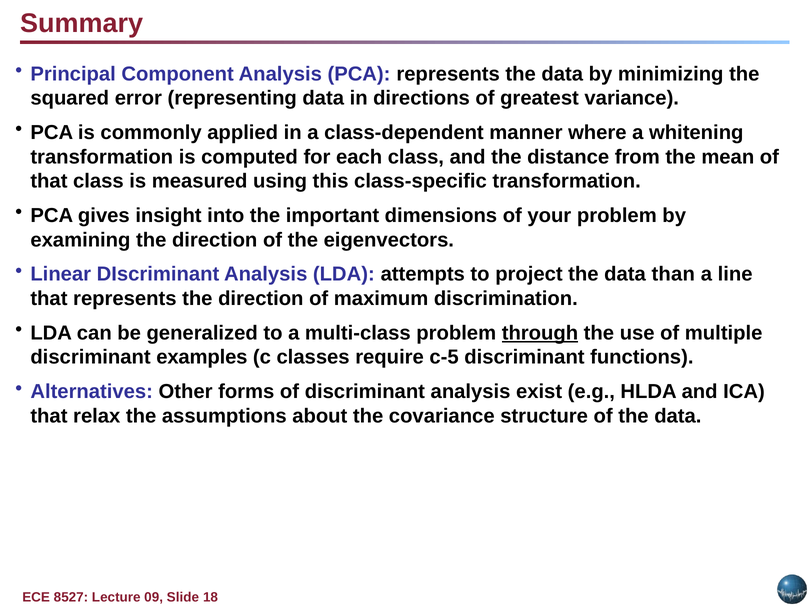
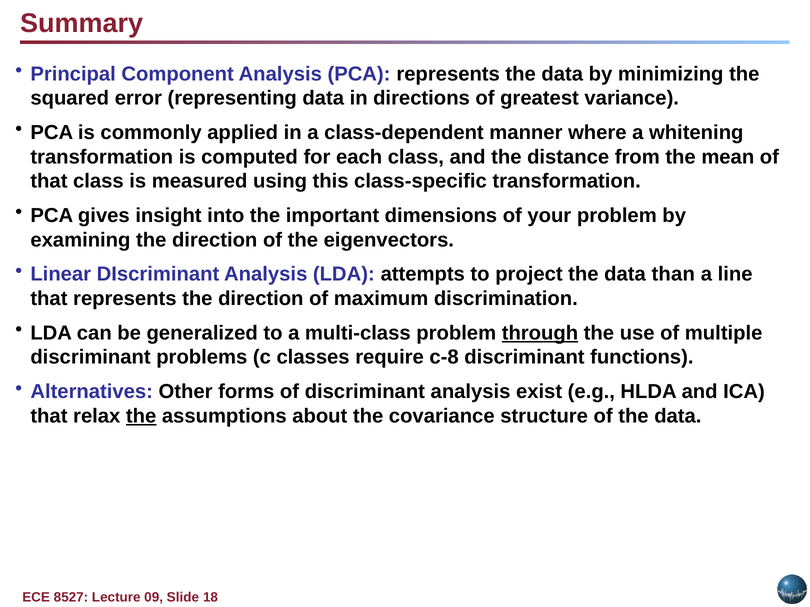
examples: examples -> problems
c-5: c-5 -> c-8
the at (141, 416) underline: none -> present
